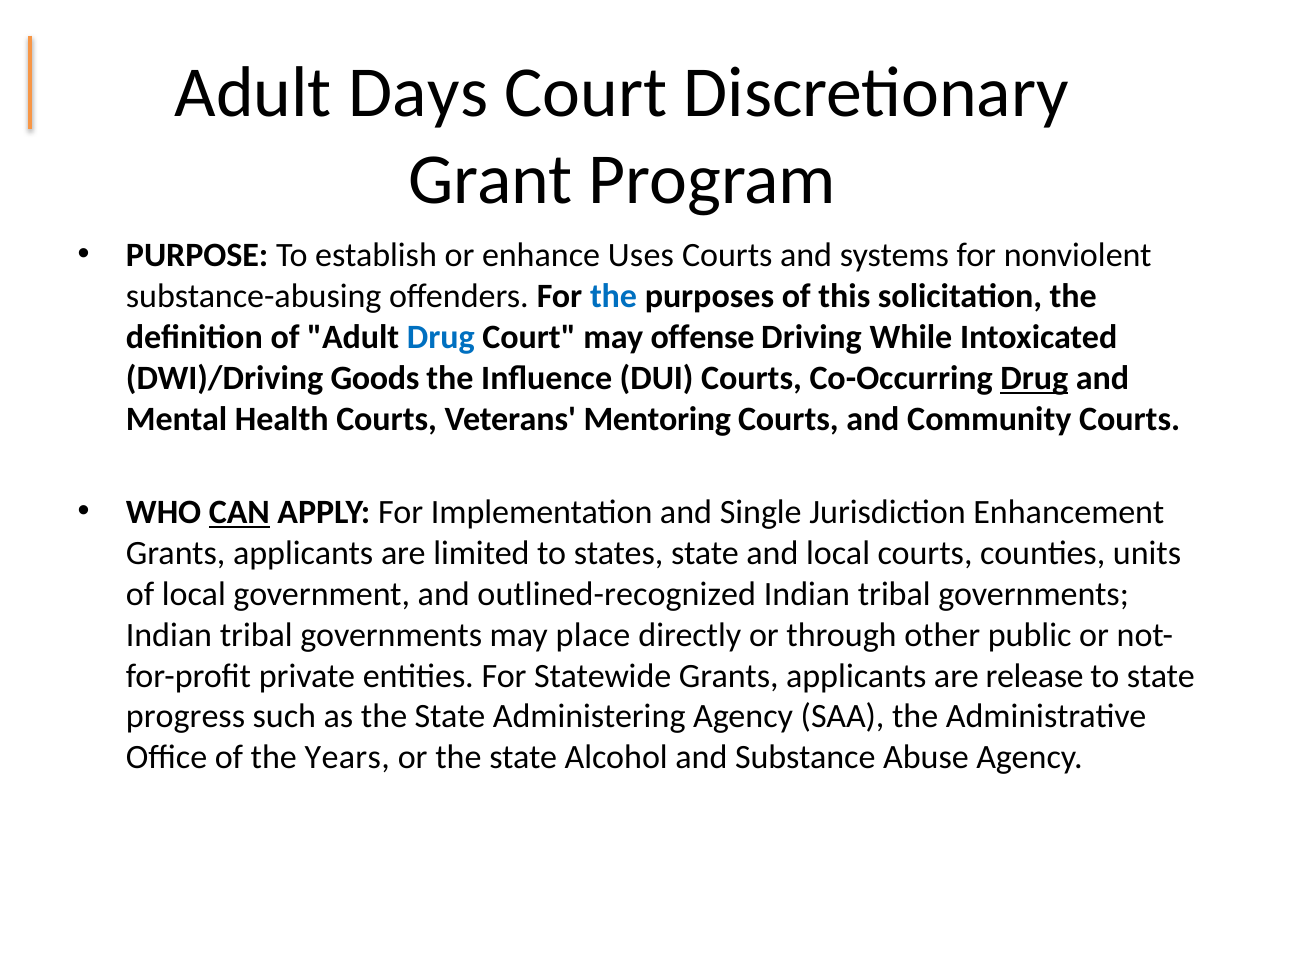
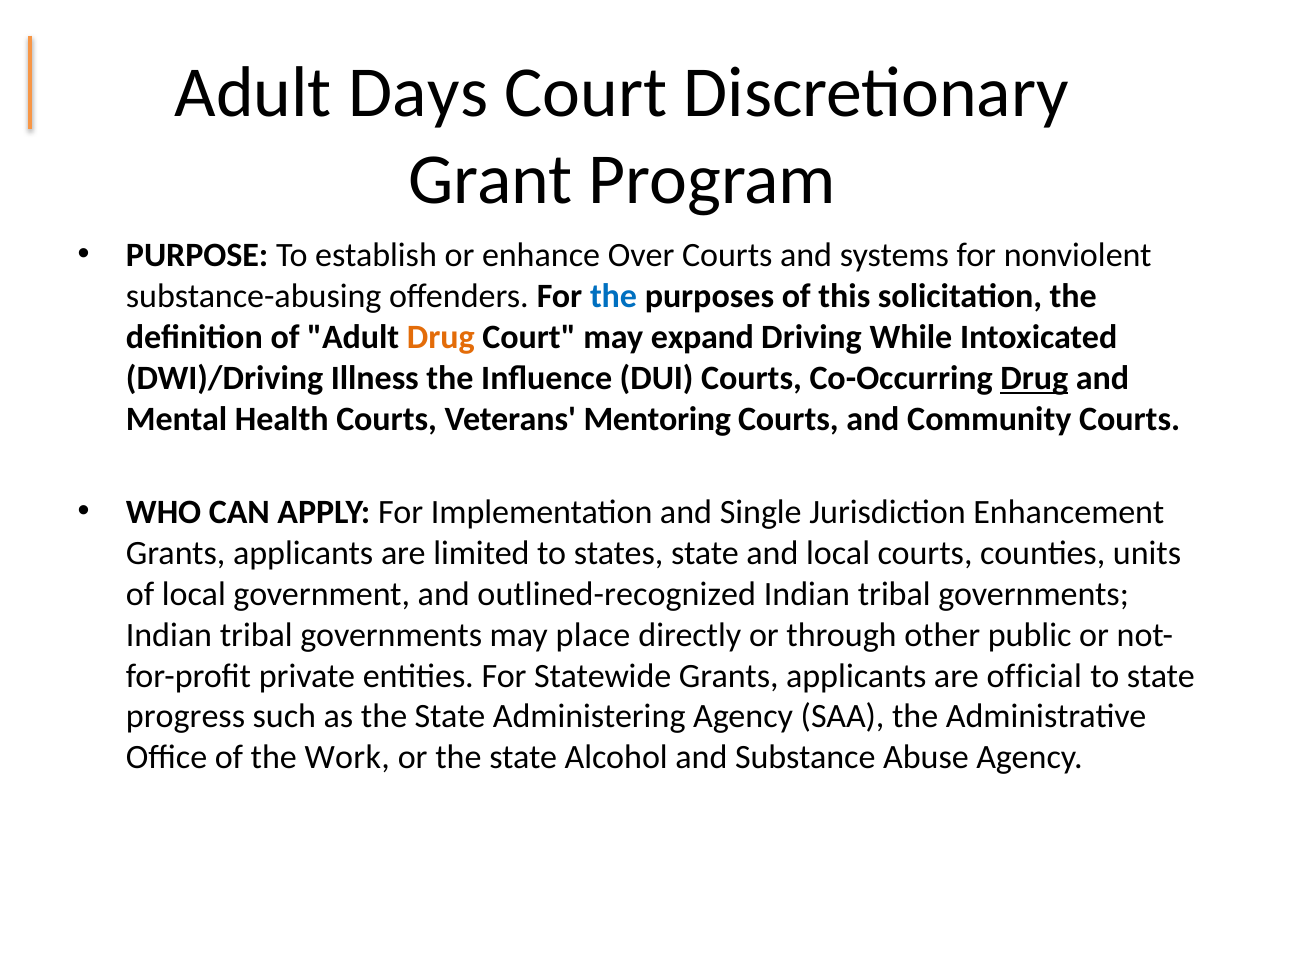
Uses: Uses -> Over
Drug at (441, 337) colour: blue -> orange
offense: offense -> expand
Goods: Goods -> Illness
CAN underline: present -> none
release: release -> official
Years: Years -> Work
